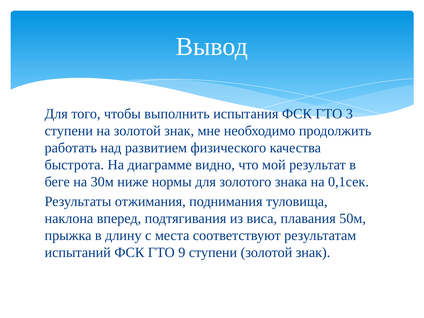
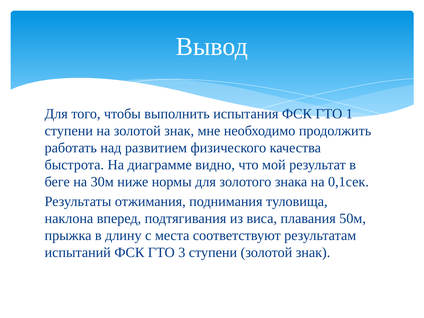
3: 3 -> 1
9: 9 -> 3
